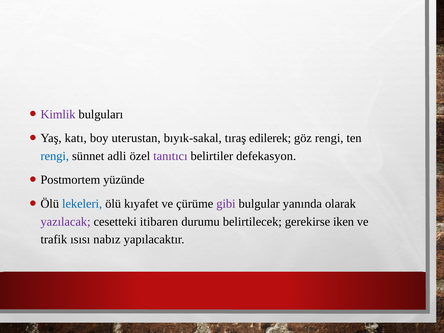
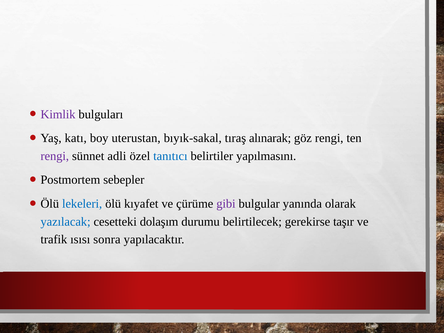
edilerek: edilerek -> alınarak
rengi at (55, 156) colour: blue -> purple
tanıtıcı colour: purple -> blue
defekasyon: defekasyon -> yapılmasını
yüzünde: yüzünde -> sebepler
yazılacak colour: purple -> blue
itibaren: itibaren -> dolaşım
iken: iken -> taşır
nabız: nabız -> sonra
